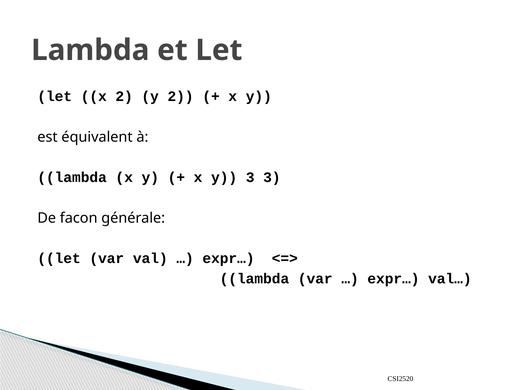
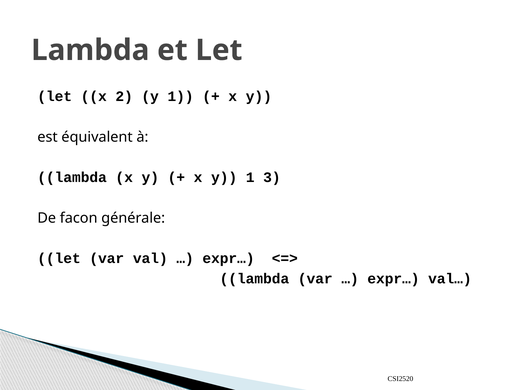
2 y 2: 2 -> 1
x y 3: 3 -> 1
